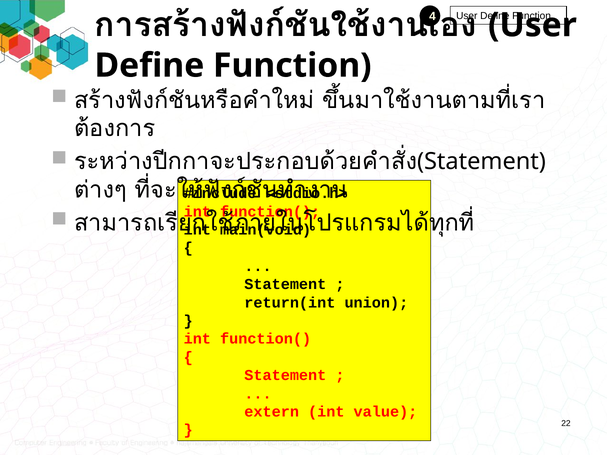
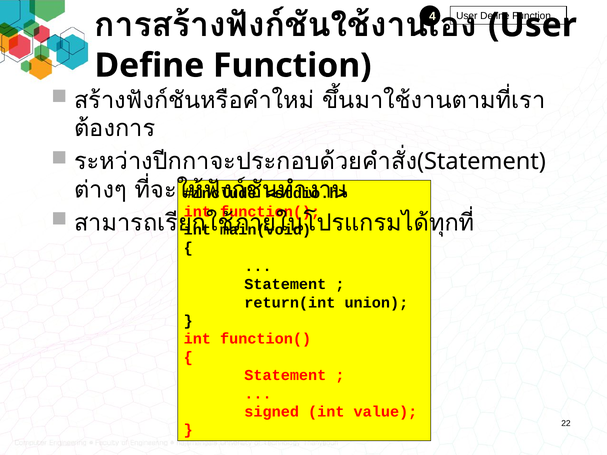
extern: extern -> signed
